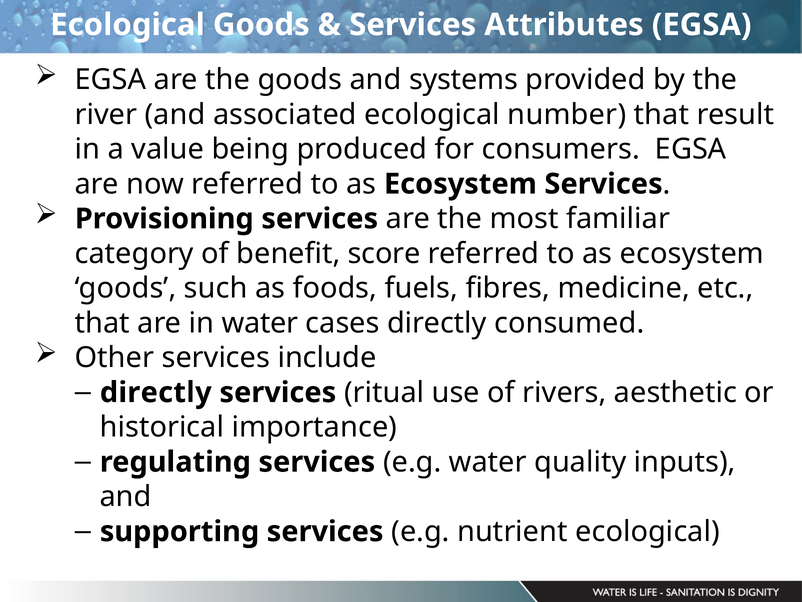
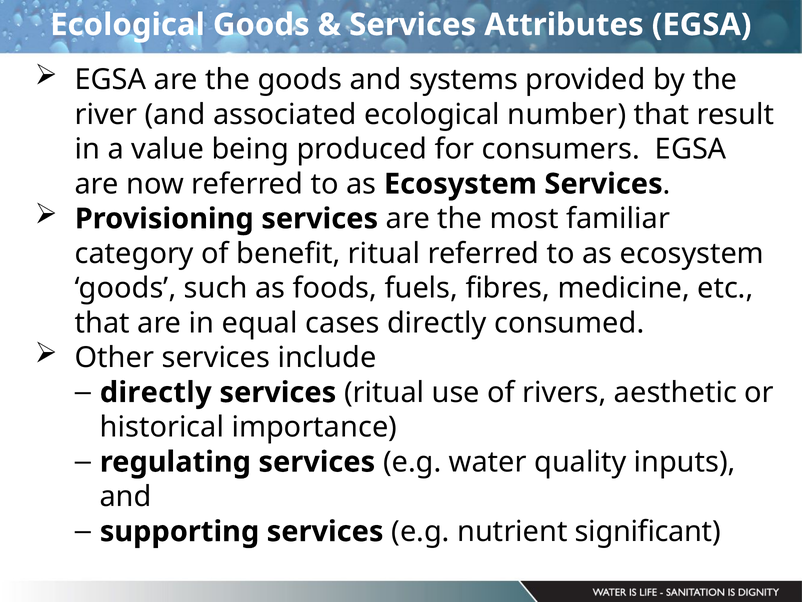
benefit score: score -> ritual
in water: water -> equal
nutrient ecological: ecological -> significant
